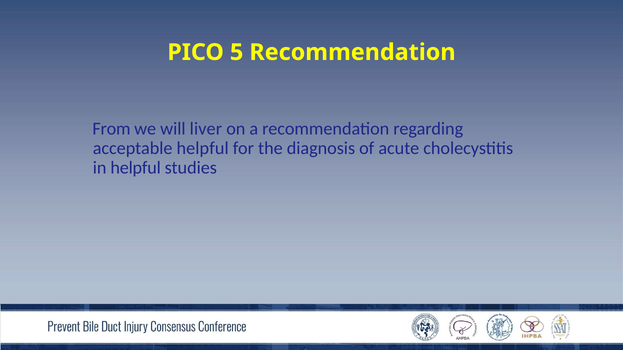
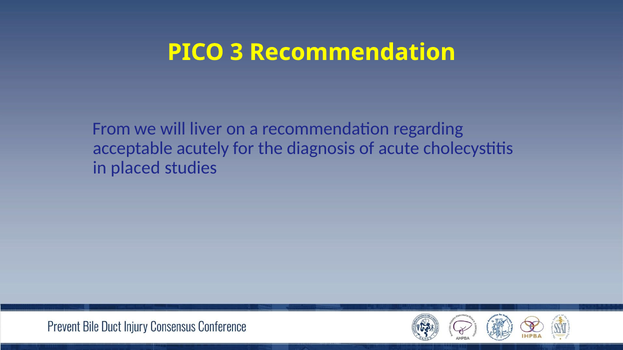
5: 5 -> 3
acceptable helpful: helpful -> acutely
in helpful: helpful -> placed
